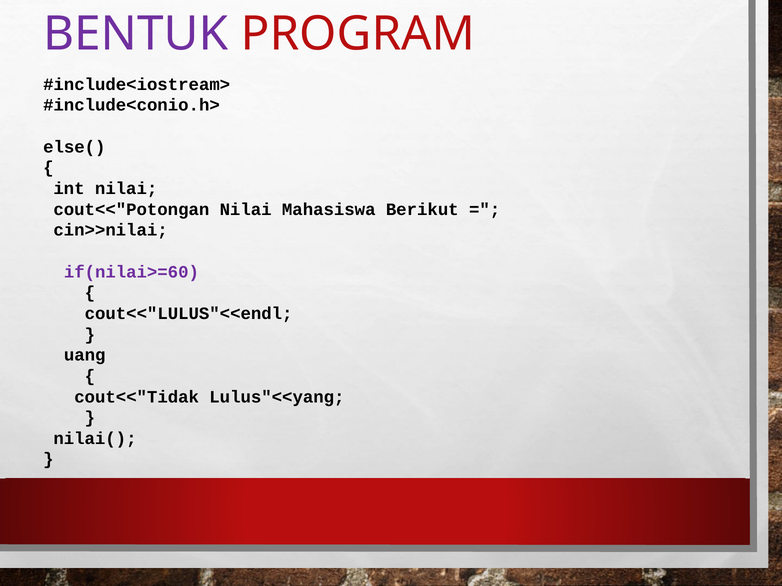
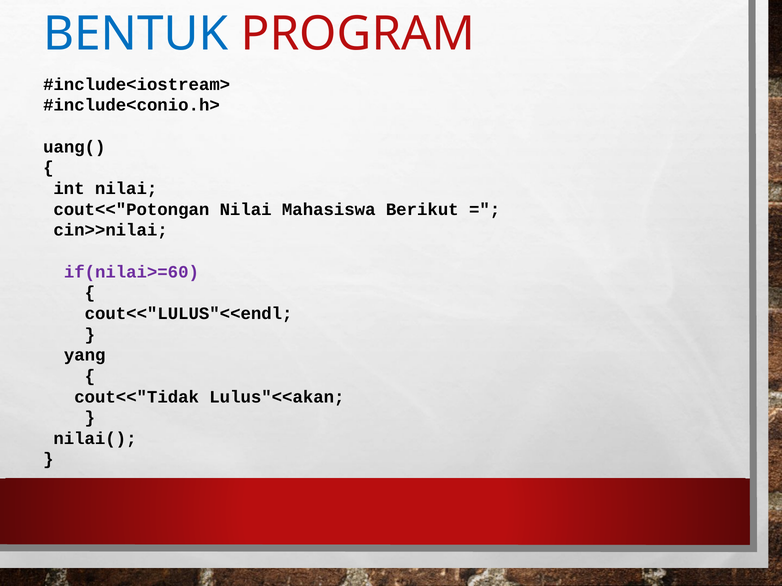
BENTUK colour: purple -> blue
else(: else( -> uang(
uang: uang -> yang
Lulus"<<yang: Lulus"<<yang -> Lulus"<<akan
